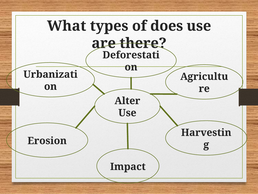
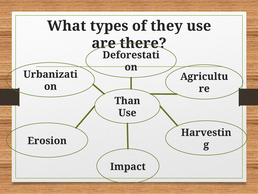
does: does -> they
Alter: Alter -> Than
